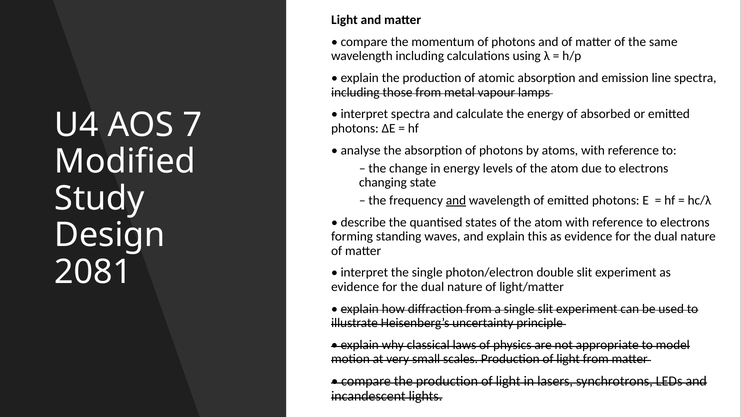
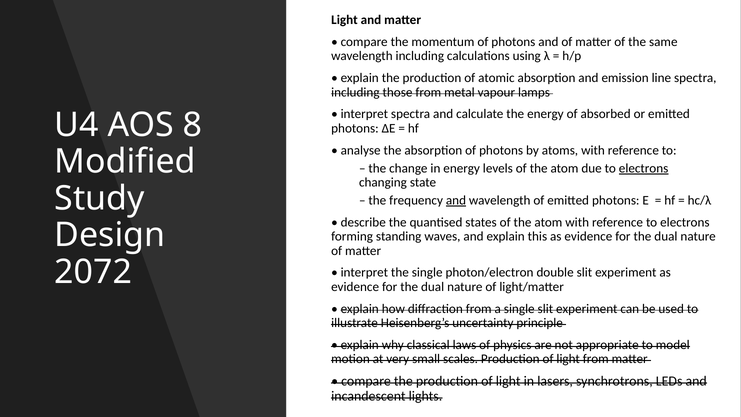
7: 7 -> 8
electrons at (644, 168) underline: none -> present
2081: 2081 -> 2072
